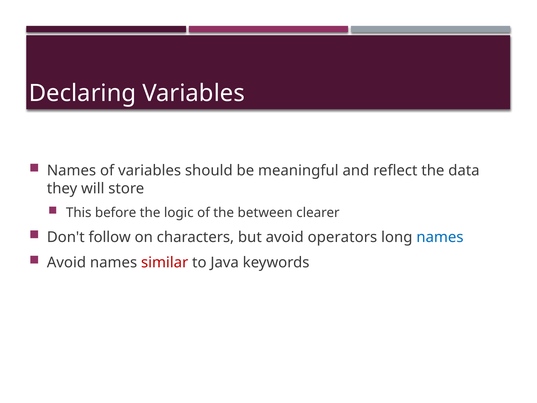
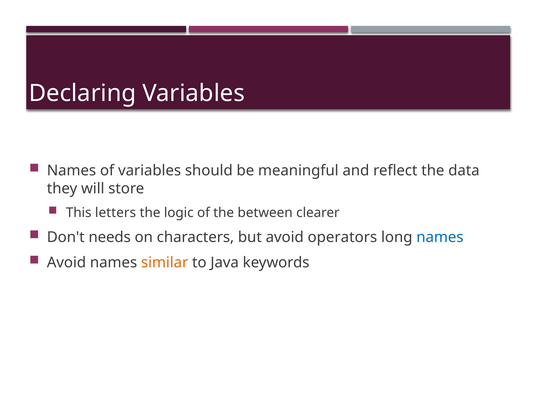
before: before -> letters
follow: follow -> needs
similar colour: red -> orange
